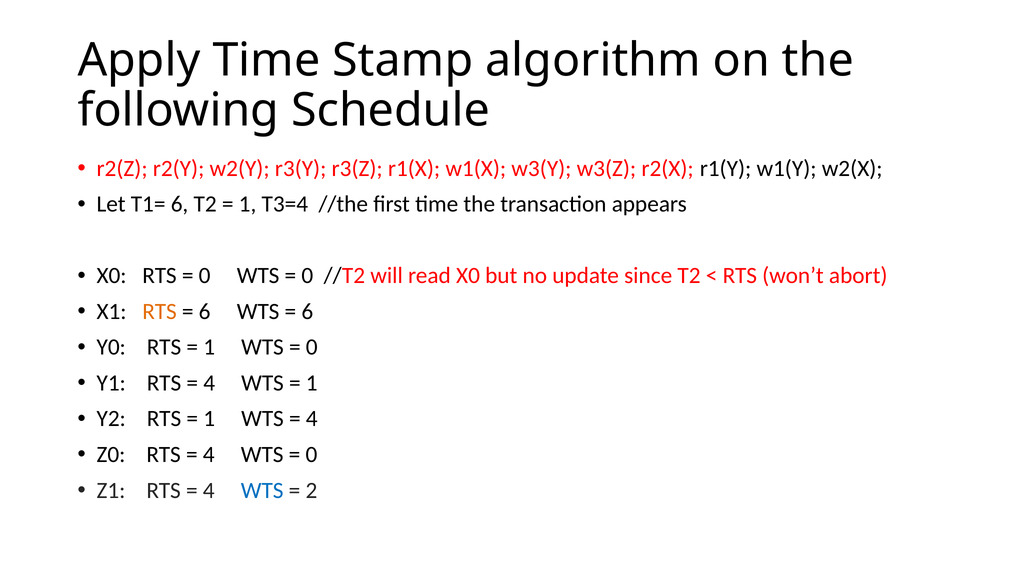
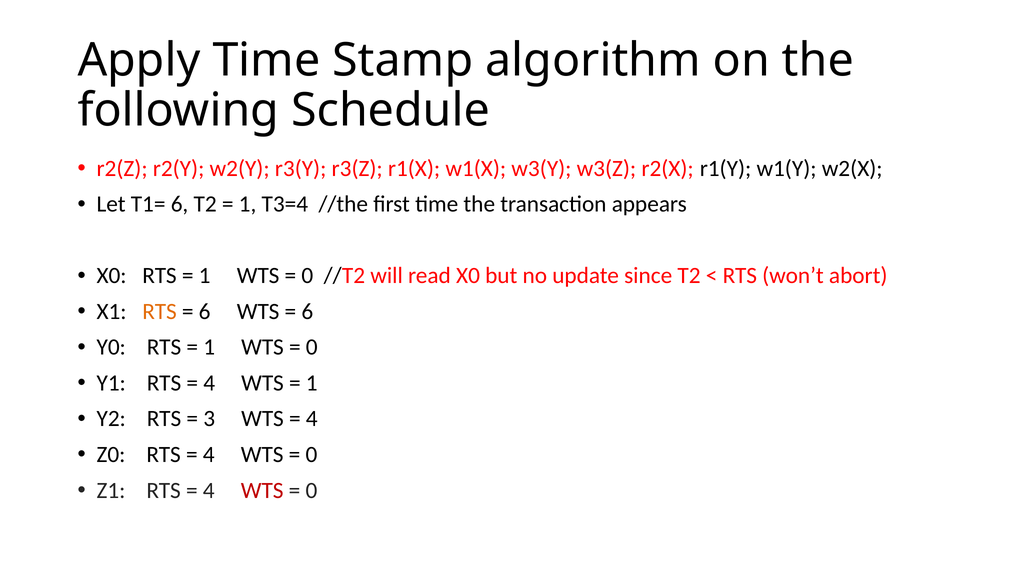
0 at (205, 276): 0 -> 1
1 at (209, 419): 1 -> 3
WTS at (262, 490) colour: blue -> red
2 at (311, 490): 2 -> 0
